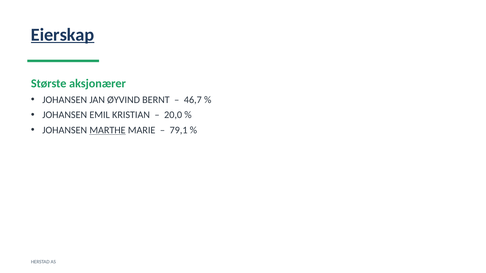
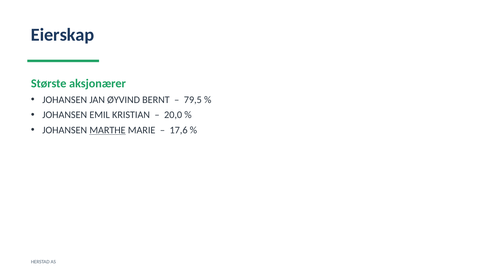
Eierskap underline: present -> none
46,7: 46,7 -> 79,5
79,1: 79,1 -> 17,6
